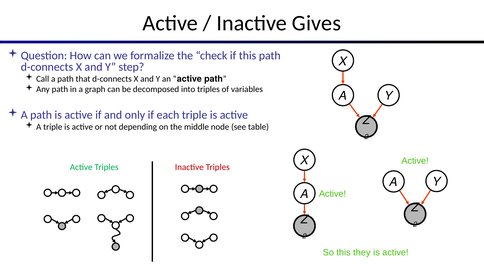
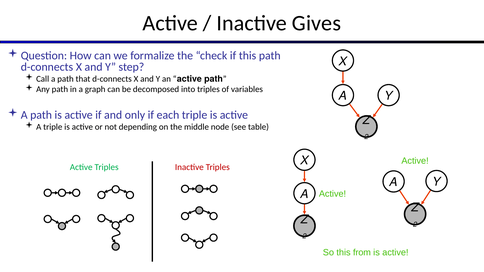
they: they -> from
